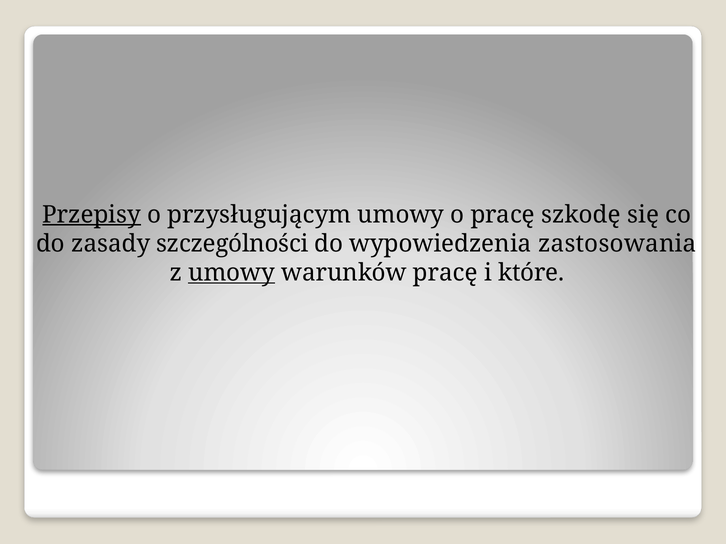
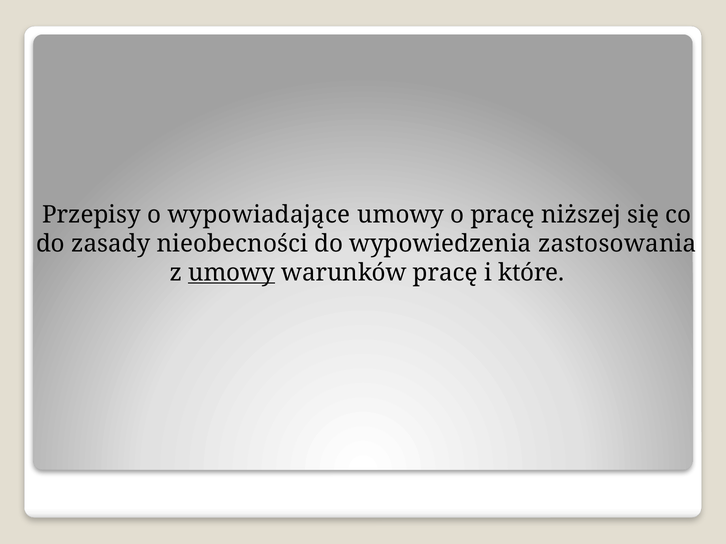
Przepisy underline: present -> none
przysługującym: przysługującym -> wypowiadające
szkodę: szkodę -> niższej
szczególności: szczególności -> nieobecności
